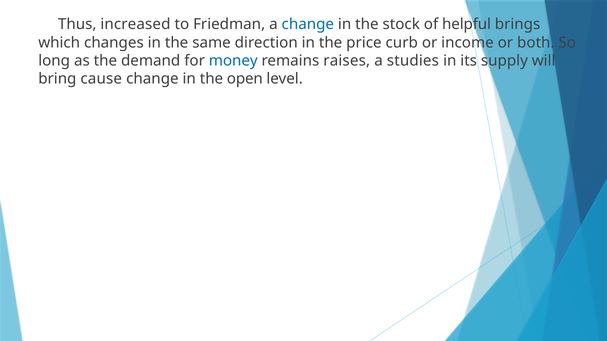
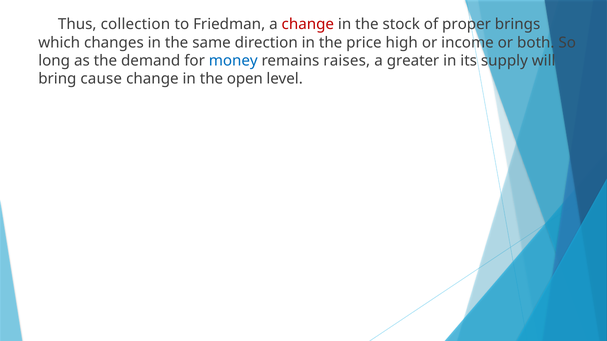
increased: increased -> collection
change at (308, 24) colour: blue -> red
helpful: helpful -> proper
curb: curb -> high
studies: studies -> greater
